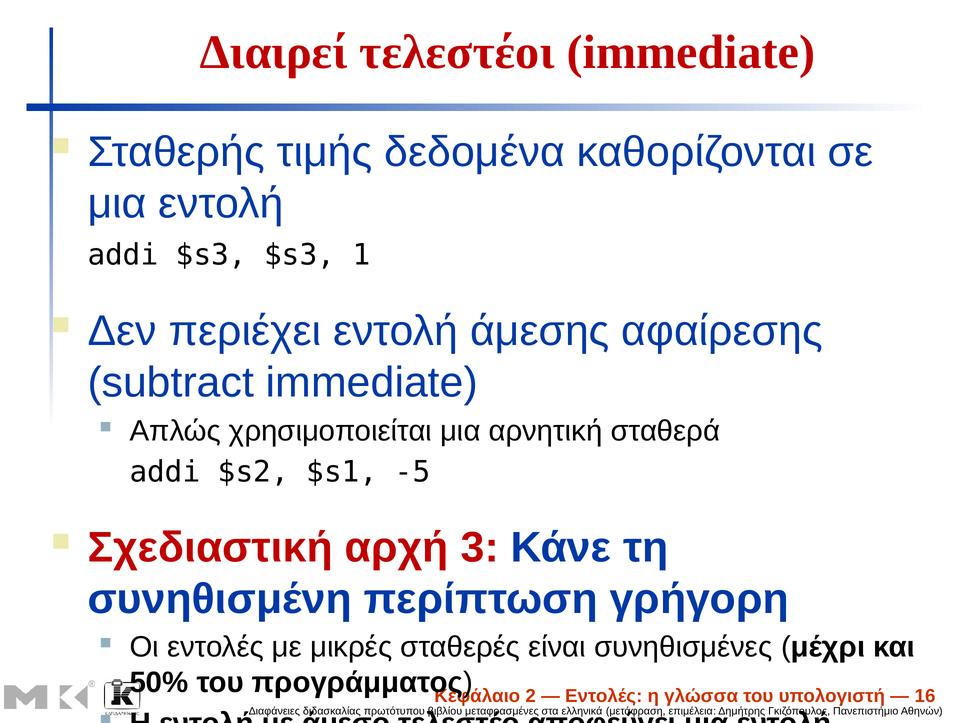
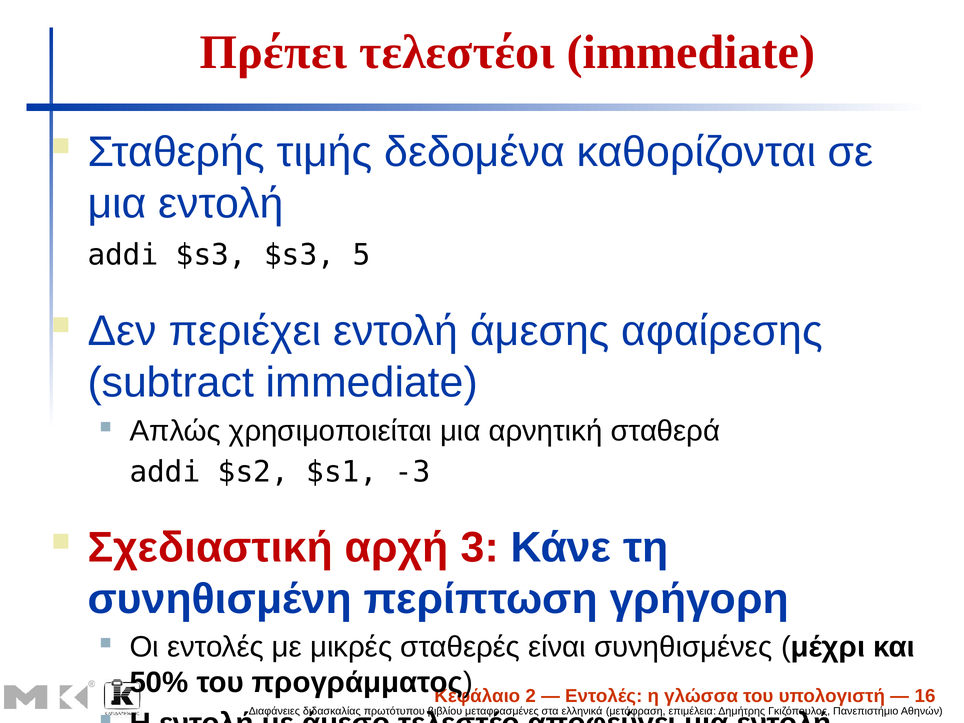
Διαιρεί: Διαιρεί -> Πρέπει
1: 1 -> 5
-5: -5 -> -3
